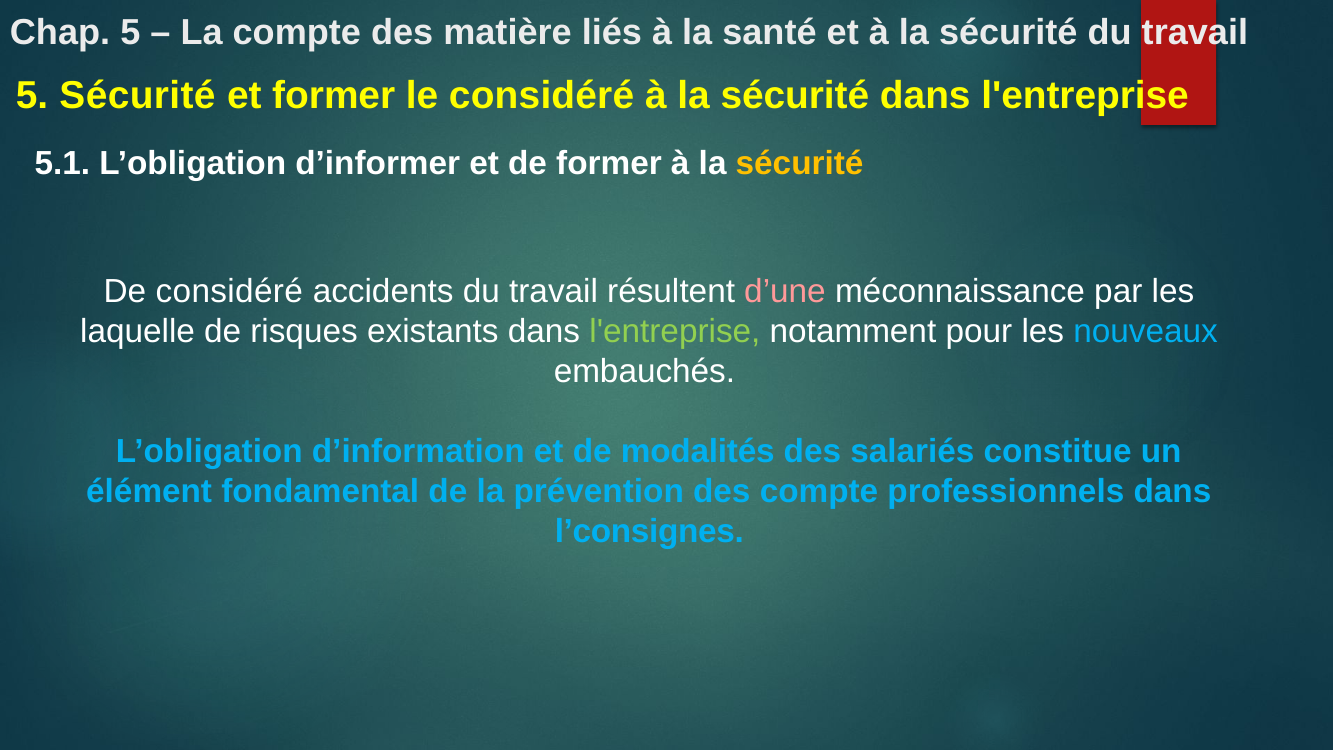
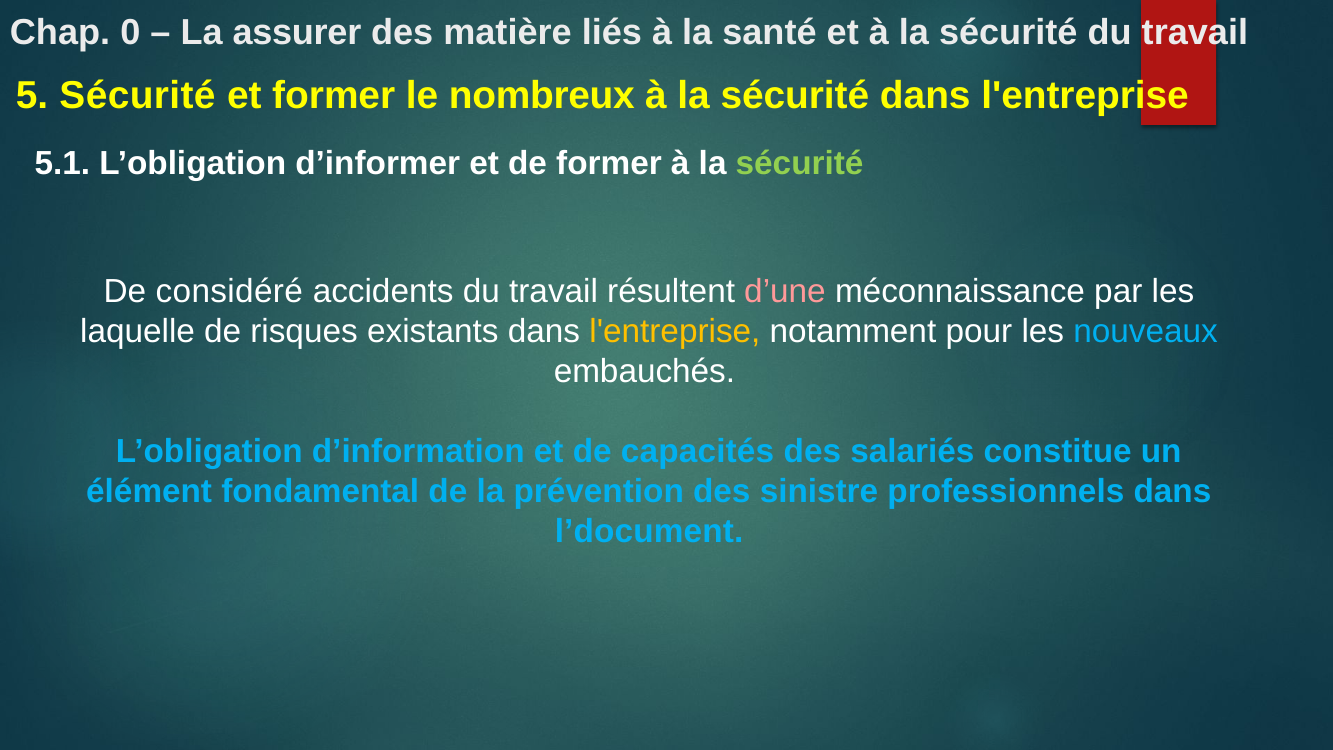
Chap 5: 5 -> 0
La compte: compte -> assurer
le considéré: considéré -> nombreux
sécurité at (800, 164) colour: yellow -> light green
l'entreprise at (675, 331) colour: light green -> yellow
modalités: modalités -> capacités
des compte: compte -> sinistre
l’consignes: l’consignes -> l’document
